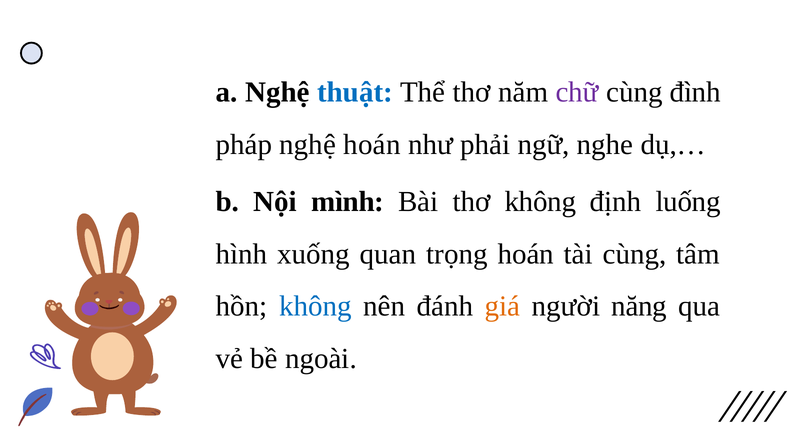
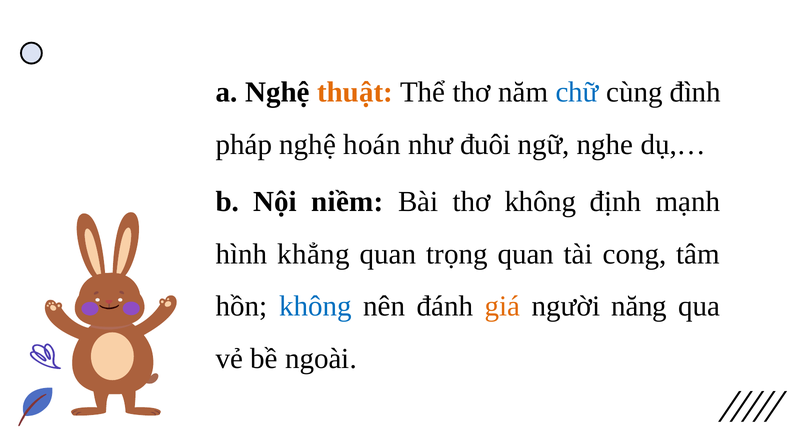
thuật colour: blue -> orange
chữ colour: purple -> blue
phải: phải -> đuôi
mình: mình -> niềm
luống: luống -> mạnh
xuống: xuống -> khẳng
trọng hoán: hoán -> quan
tài cùng: cùng -> cong
